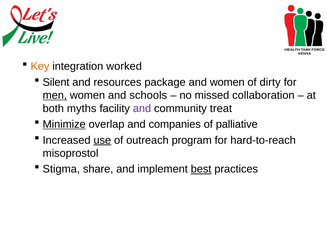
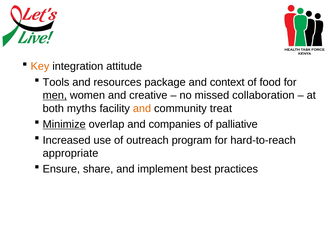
worked: worked -> attitude
Silent: Silent -> Tools
and women: women -> context
dirty: dirty -> food
schools: schools -> creative
and at (142, 108) colour: purple -> orange
use underline: present -> none
misoprostol: misoprostol -> appropriate
Stigma: Stigma -> Ensure
best underline: present -> none
